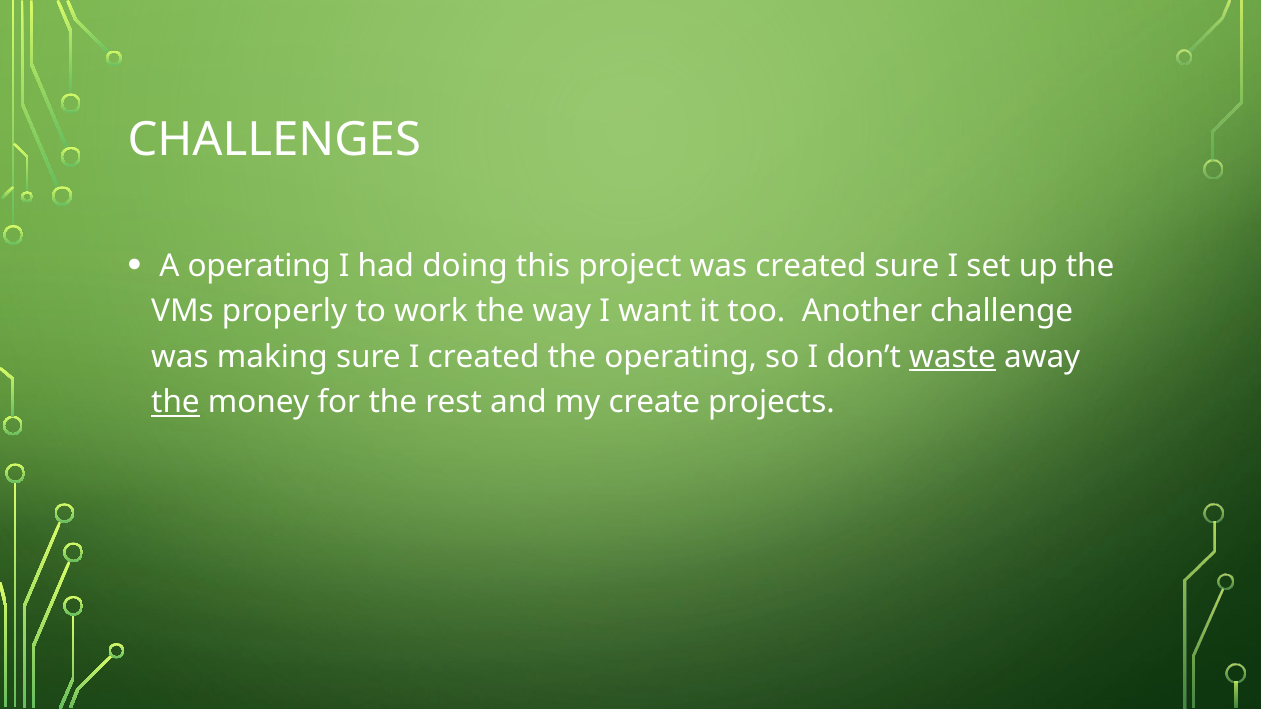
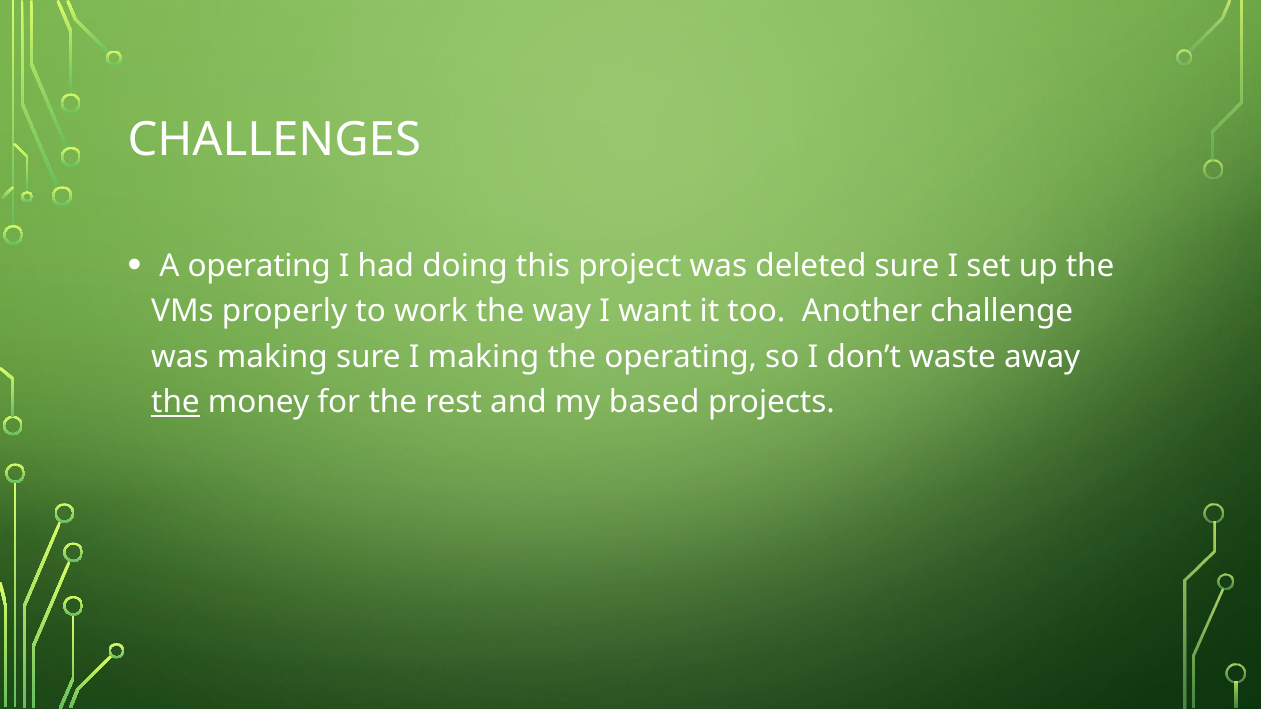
was created: created -> deleted
I created: created -> making
waste underline: present -> none
create: create -> based
